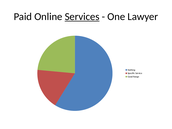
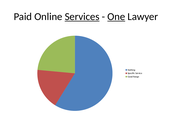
One underline: none -> present
